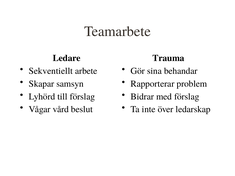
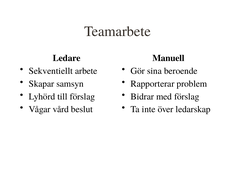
Trauma: Trauma -> Manuell
behandar: behandar -> beroende
